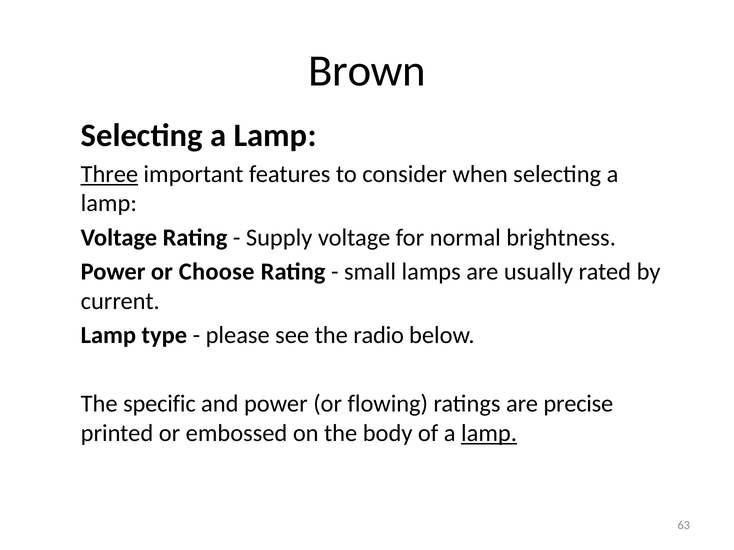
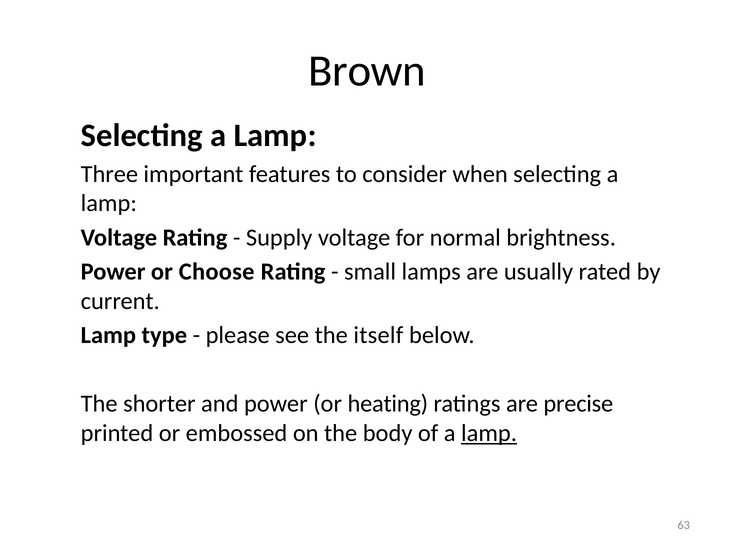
Three underline: present -> none
radio: radio -> itself
specific: specific -> shorter
flowing: flowing -> heating
